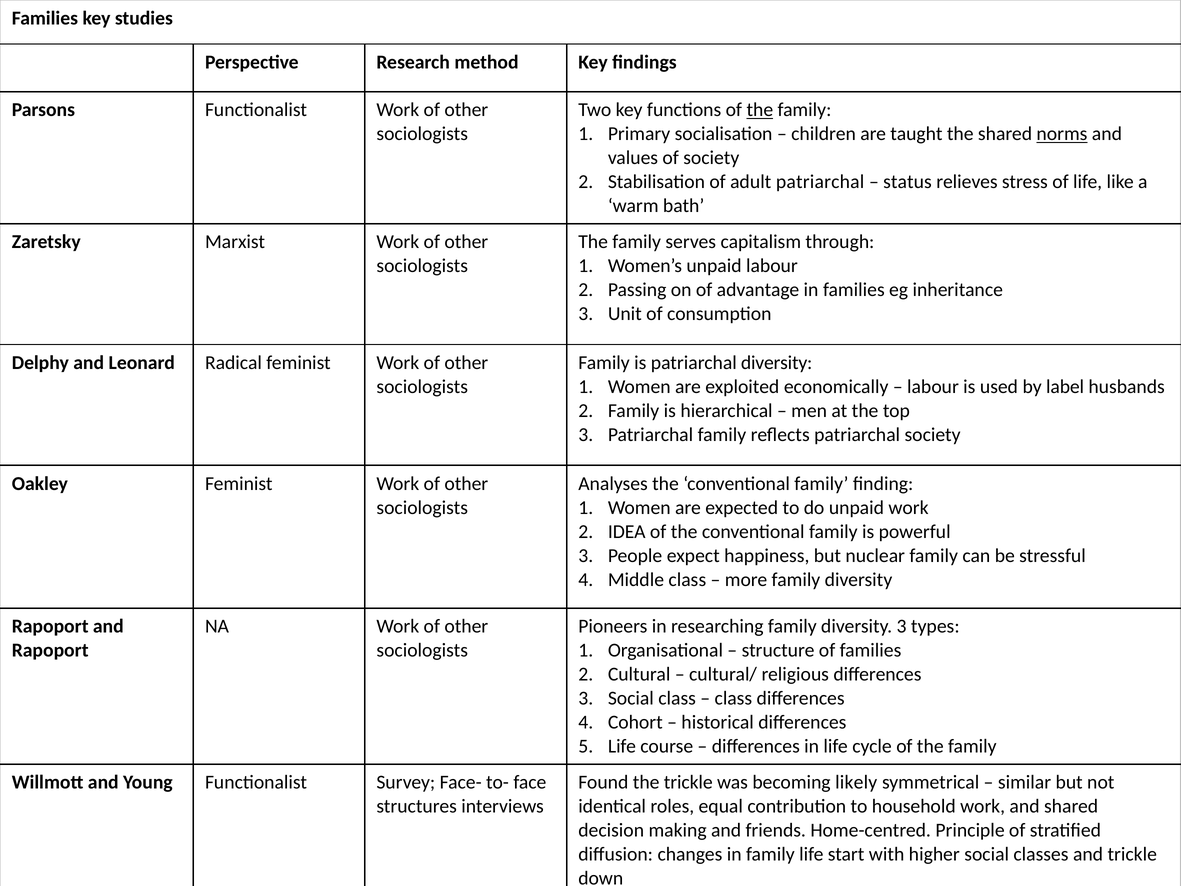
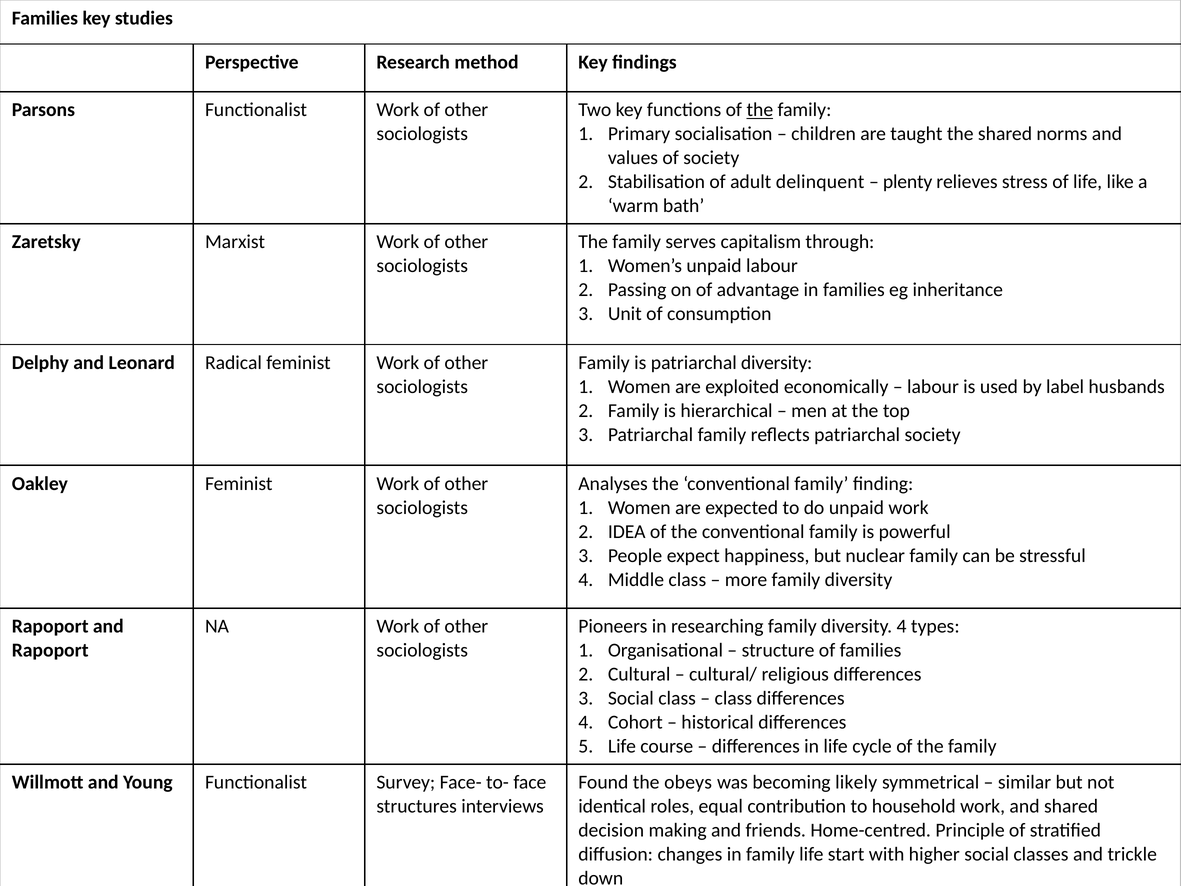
norms underline: present -> none
adult patriarchal: patriarchal -> delinquent
status: status -> plenty
diversity 3: 3 -> 4
the trickle: trickle -> obeys
